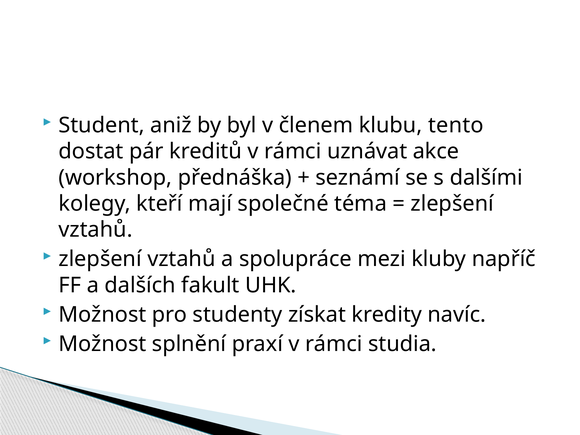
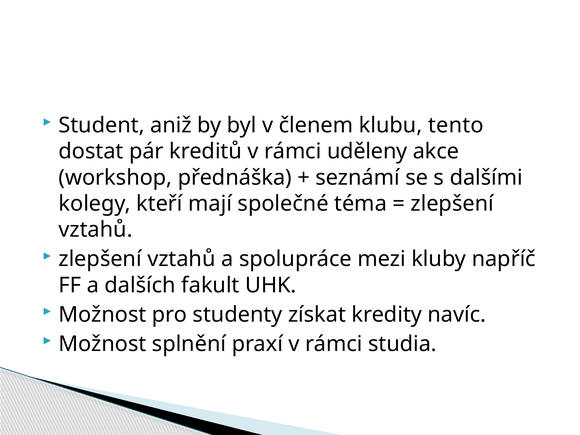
uznávat: uznávat -> uděleny
